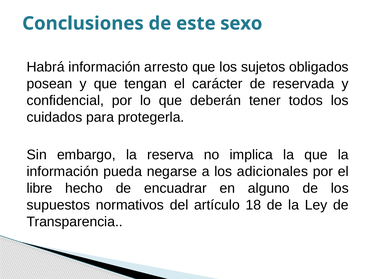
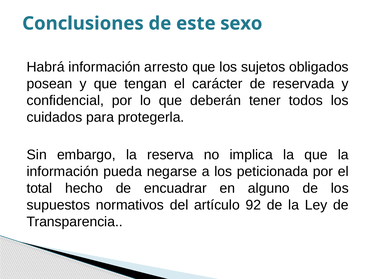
adicionales: adicionales -> peticionada
libre: libre -> total
18: 18 -> 92
